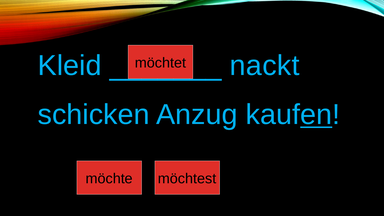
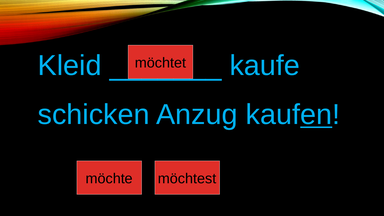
nackt: nackt -> kaufe
